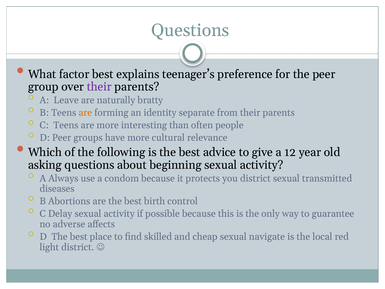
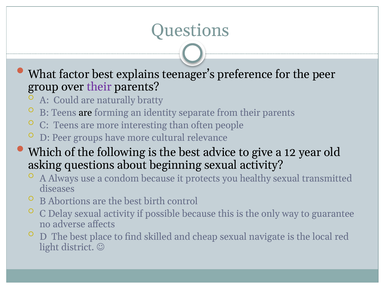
Leave: Leave -> Could
are at (85, 113) colour: orange -> black
you district: district -> healthy
